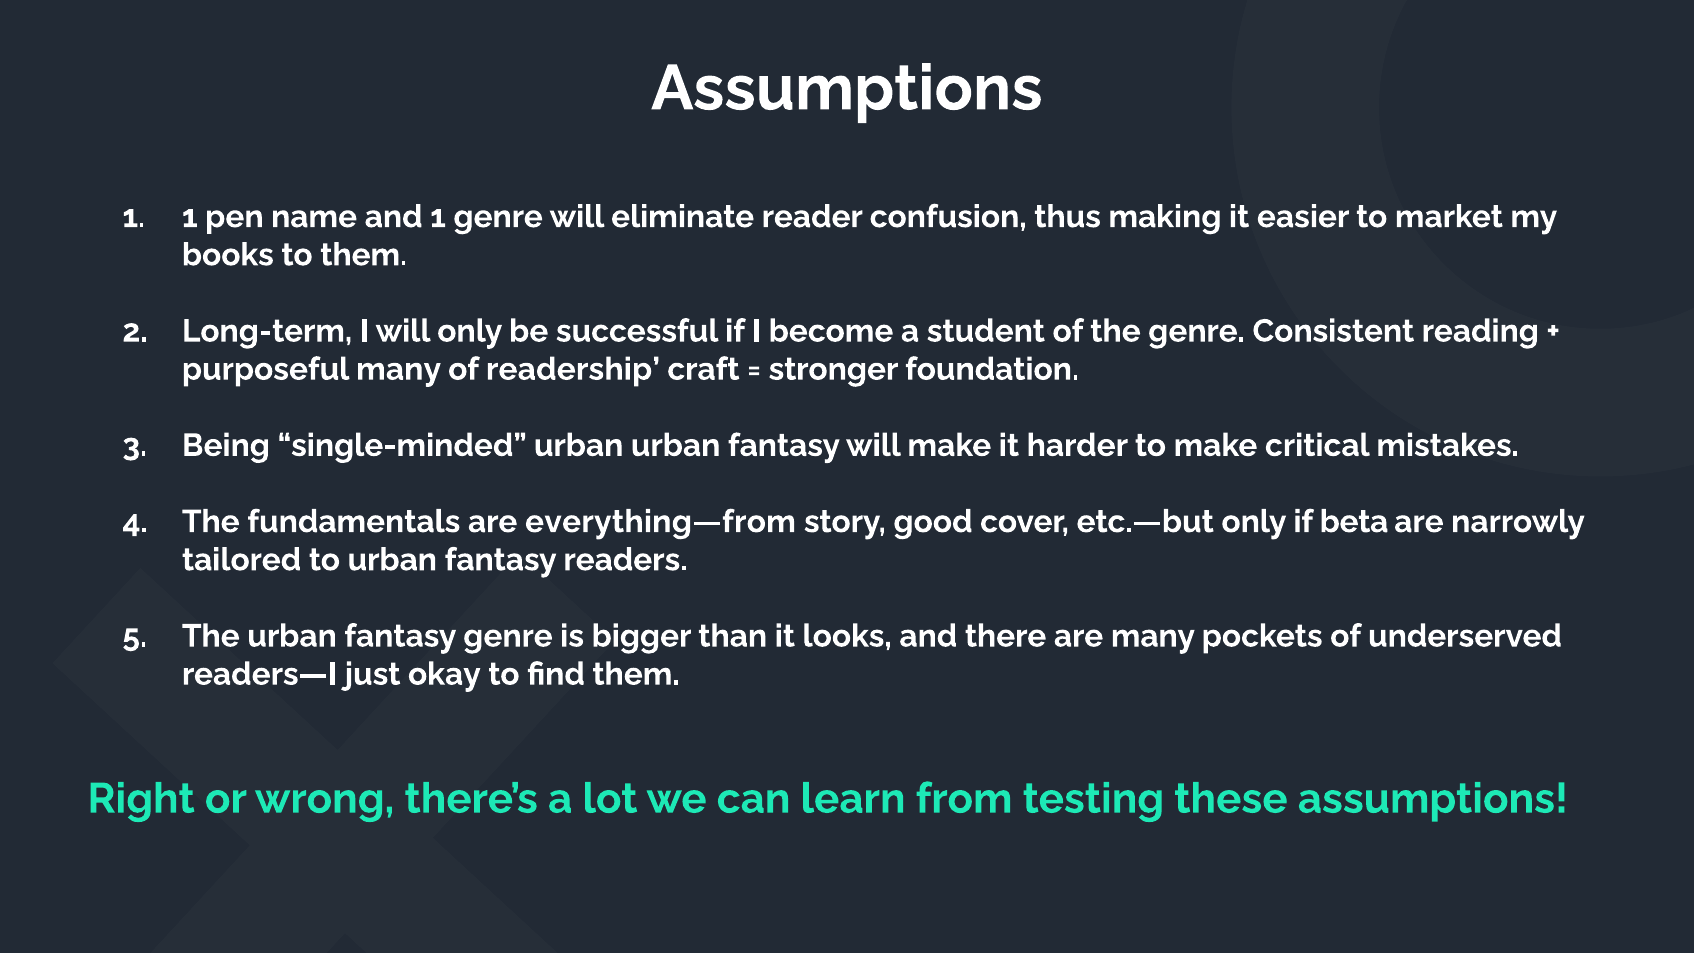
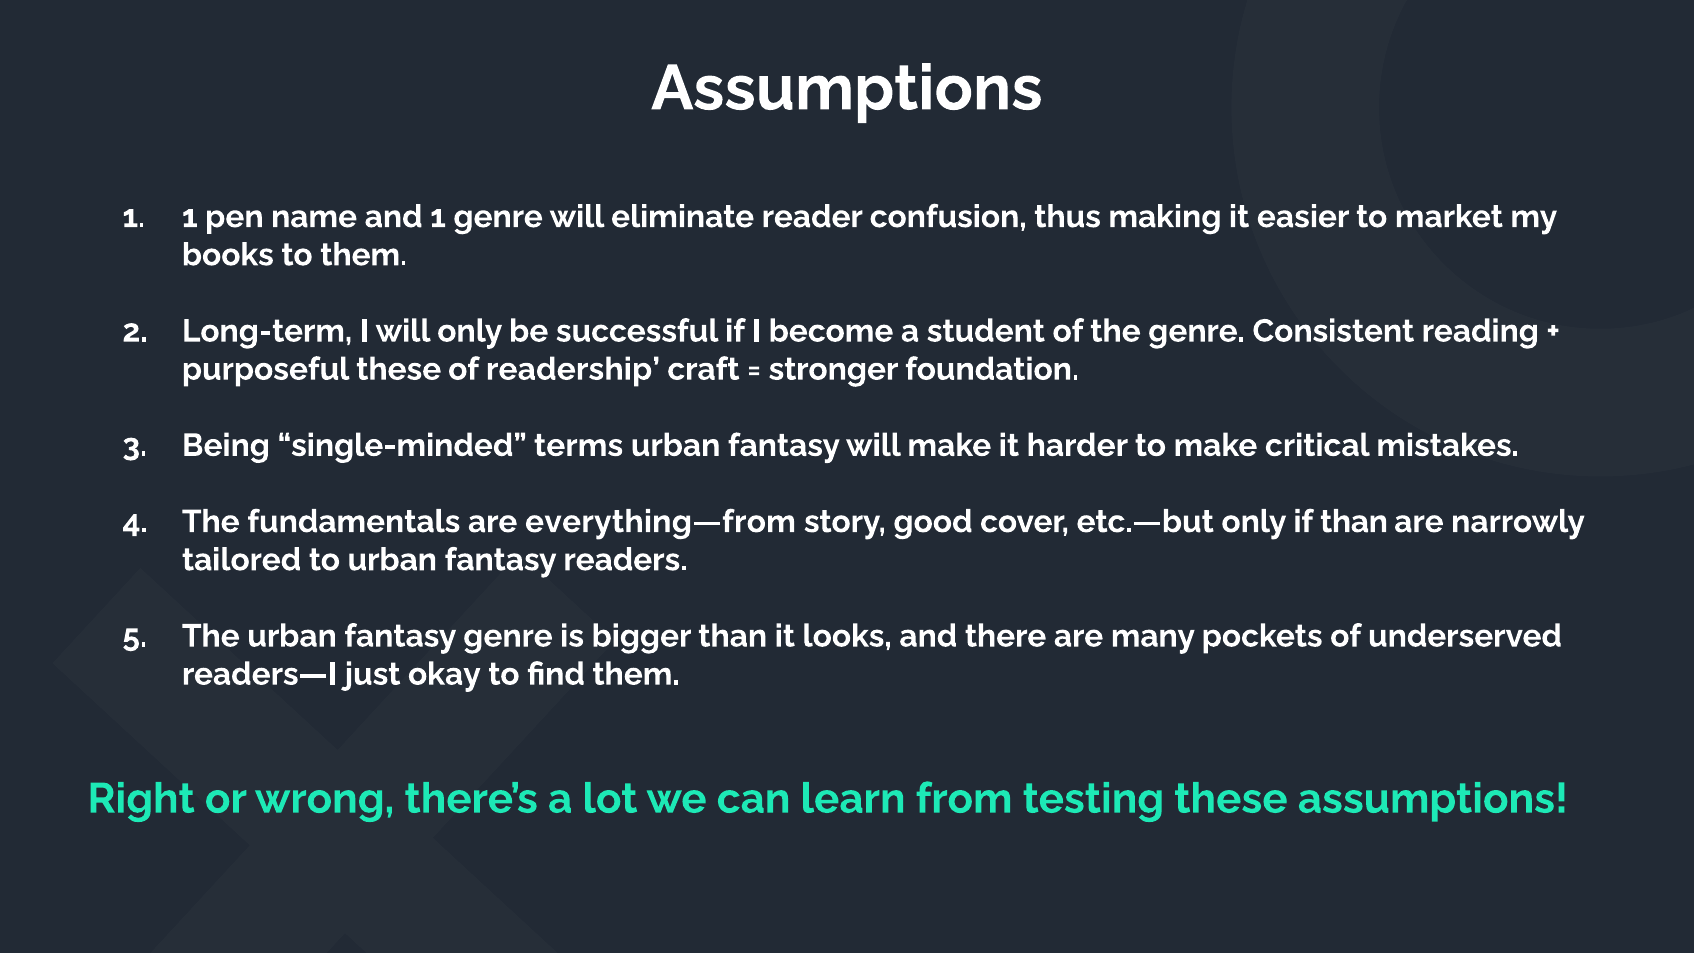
purposeful many: many -> these
single-minded urban: urban -> terms
if beta: beta -> than
